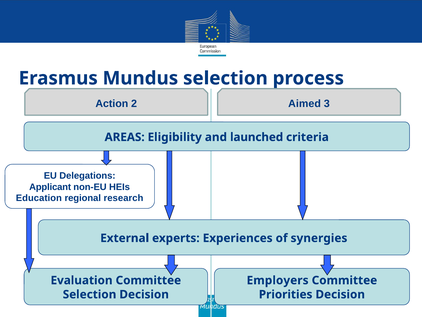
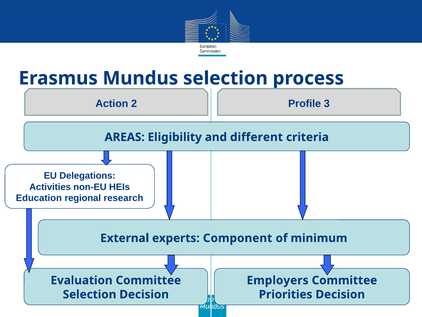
Aimed: Aimed -> Profile
launched: launched -> different
Applicant: Applicant -> Activities
Experiences: Experiences -> Component
synergies: synergies -> minimum
